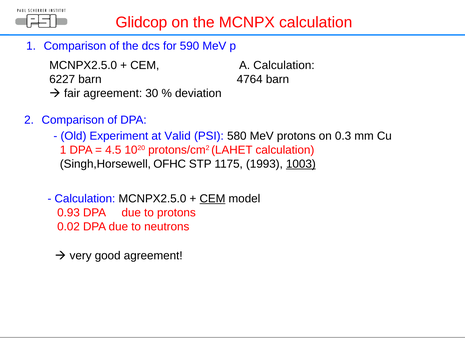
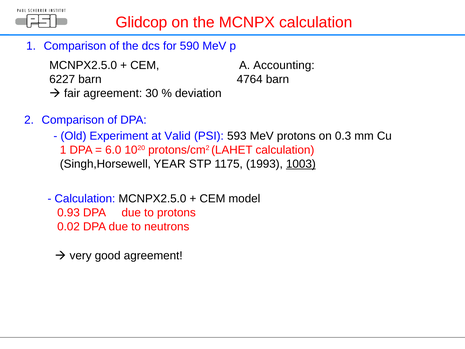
A Calculation: Calculation -> Accounting
580: 580 -> 593
4.5: 4.5 -> 6.0
OFHC: OFHC -> YEAR
CEM at (212, 198) underline: present -> none
